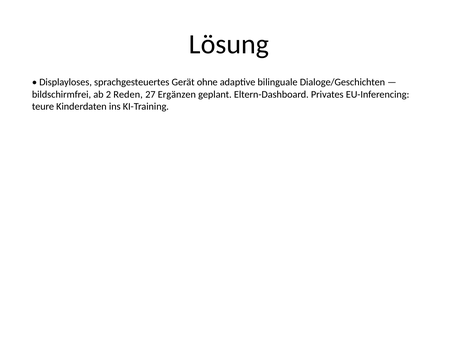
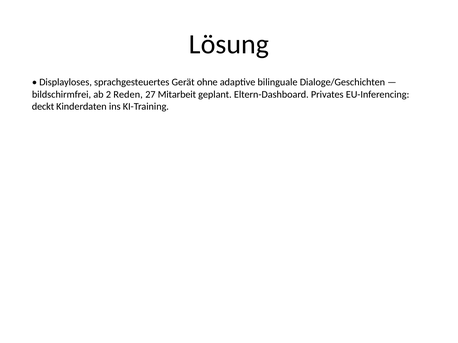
Ergänzen: Ergänzen -> Mitarbeit
teure: teure -> deckt
